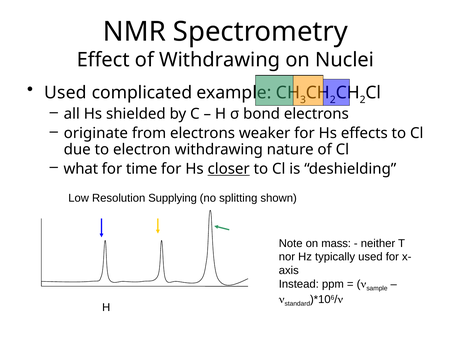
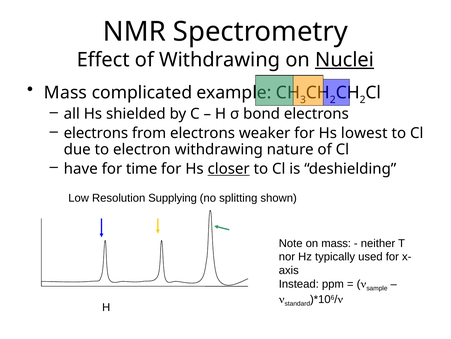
Nuclei underline: none -> present
Used at (65, 93): Used -> Mass
originate at (96, 133): originate -> electrons
effects: effects -> lowest
what: what -> have
